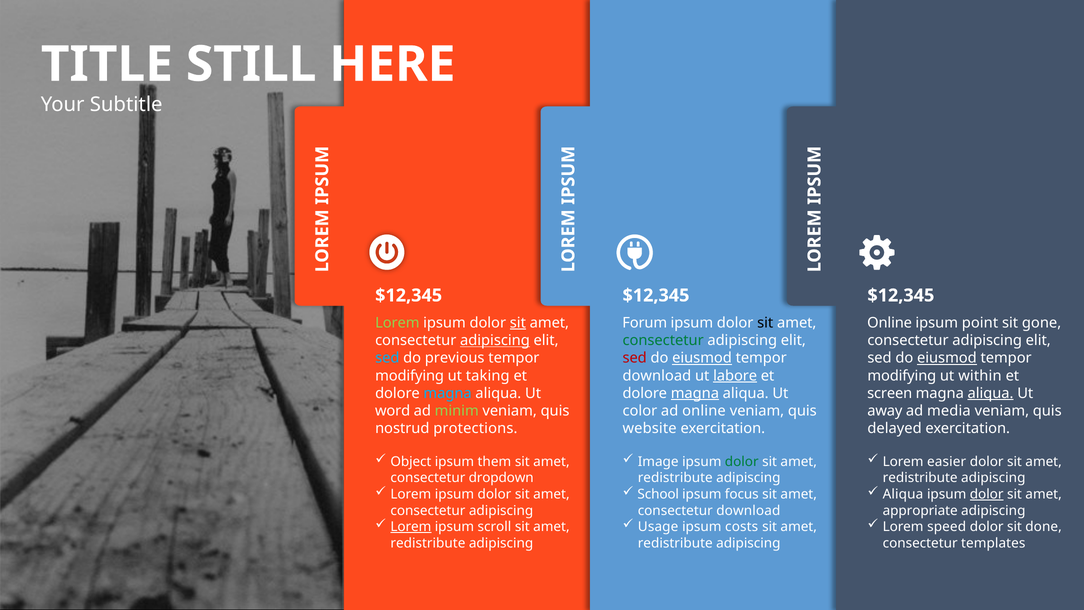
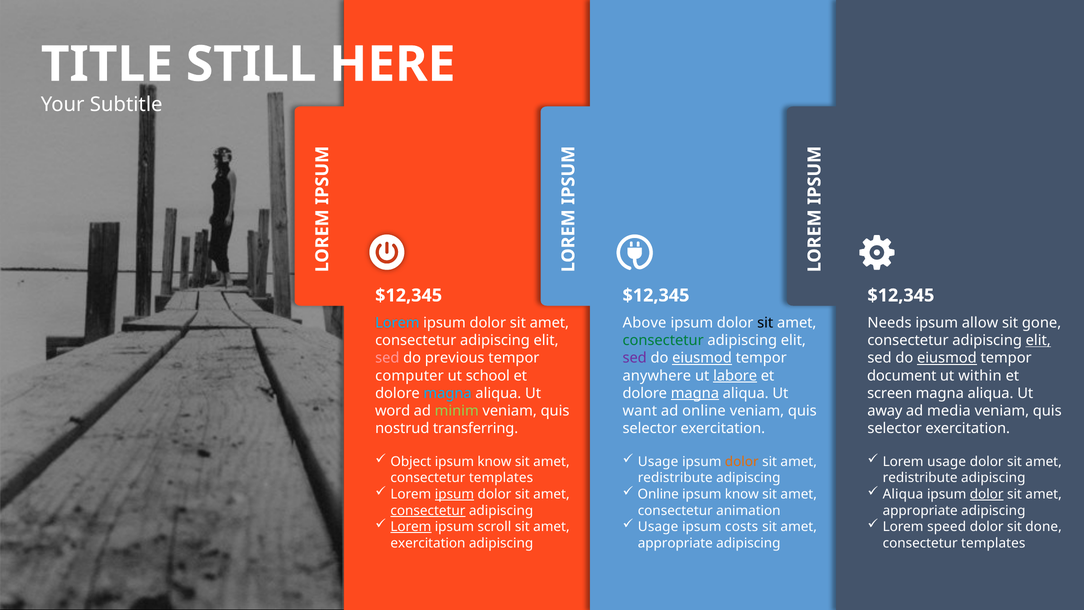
Lorem at (397, 323) colour: light green -> light blue
sit at (518, 323) underline: present -> none
Forum: Forum -> Above
Online at (890, 323): Online -> Needs
point: point -> allow
adipiscing at (495, 340) underline: present -> none
elit at (1038, 340) underline: none -> present
sed at (387, 358) colour: light blue -> pink
sed at (635, 358) colour: red -> purple
modifying at (410, 376): modifying -> computer
taking: taking -> school
download at (657, 376): download -> anywhere
modifying at (902, 376): modifying -> document
aliqua at (991, 393) underline: present -> none
color: color -> want
protections: protections -> transferring
website at (650, 428): website -> selector
delayed at (895, 428): delayed -> selector
them at (494, 462): them -> know
Image at (658, 462): Image -> Usage
dolor at (742, 462) colour: green -> orange
Lorem easier: easier -> usage
dropdown at (501, 478): dropdown -> templates
ipsum at (454, 494) underline: none -> present
School at (658, 494): School -> Online
focus at (742, 494): focus -> know
consectetur at (428, 510) underline: none -> present
consectetur download: download -> animation
redistribute at (428, 543): redistribute -> exercitation
redistribute at (675, 543): redistribute -> appropriate
